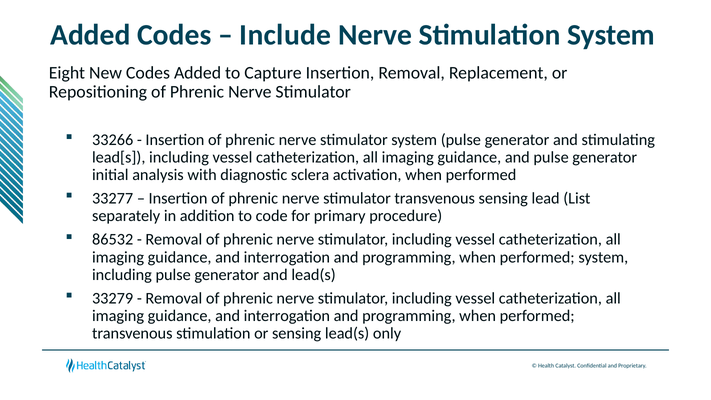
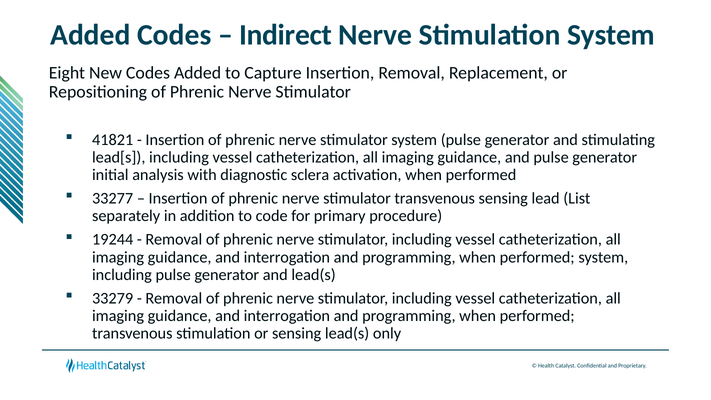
Include: Include -> Indirect
33266: 33266 -> 41821
86532: 86532 -> 19244
